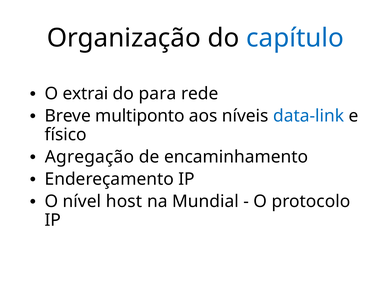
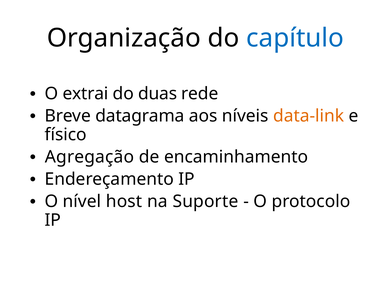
para: para -> duas
multiponto: multiponto -> datagrama
data-link colour: blue -> orange
Mundial: Mundial -> Suporte
